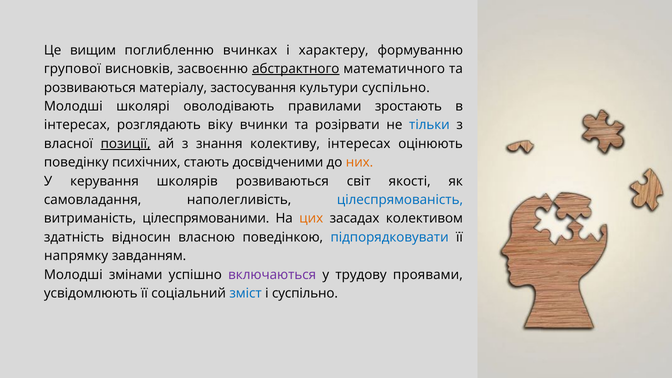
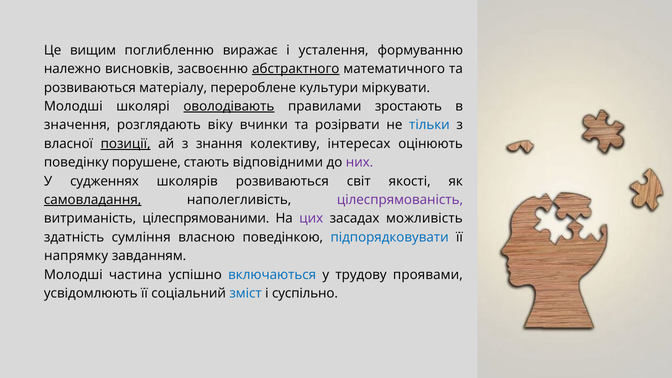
вчинках: вчинках -> виражає
характеру: характеру -> усталення
групової: групової -> належно
застосування: застосування -> перероблене
культури суспільно: суспільно -> міркувати
оволодівають underline: none -> present
інтересах at (77, 125): інтересах -> значення
психічних: психічних -> порушене
досвідченими: досвідченими -> відповідними
них colour: orange -> purple
керування: керування -> судженнях
самовладання underline: none -> present
цілеспрямованість colour: blue -> purple
цих colour: orange -> purple
колективом: колективом -> можливість
відносин: відносин -> сумління
змінами: змінами -> частина
включаються colour: purple -> blue
